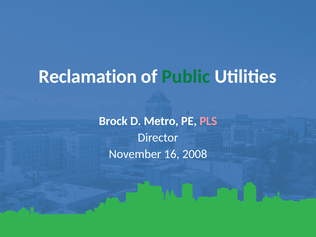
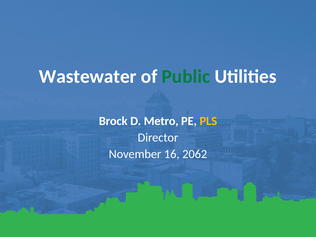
Reclamation: Reclamation -> Wastewater
PLS colour: pink -> yellow
2008: 2008 -> 2062
